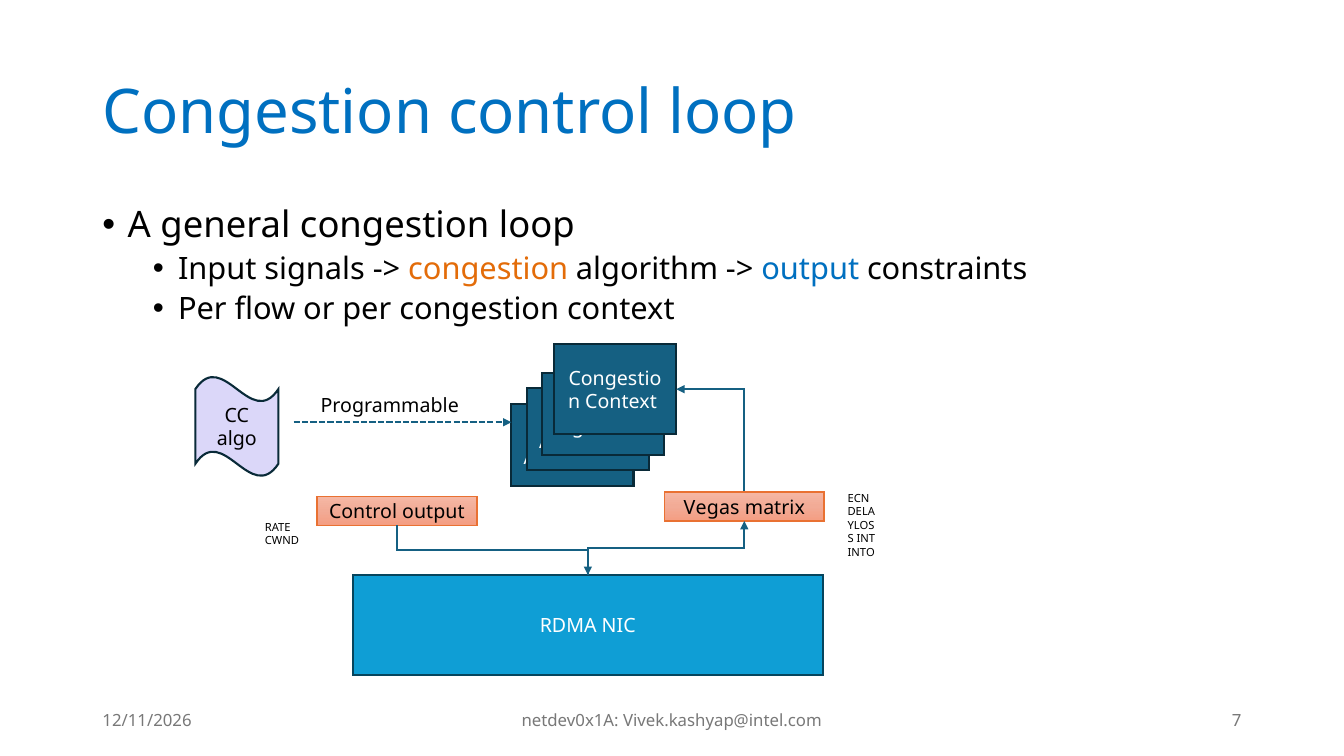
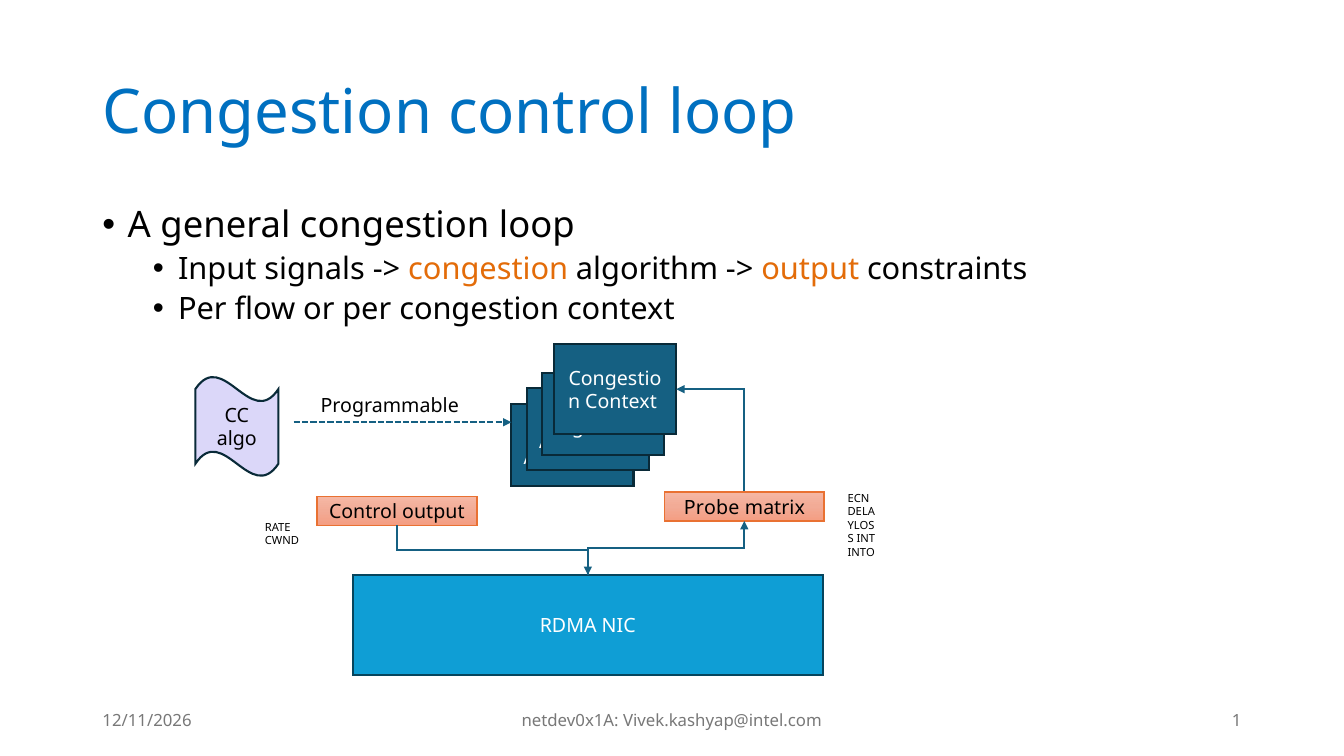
output at (810, 269) colour: blue -> orange
Vegas: Vegas -> Probe
7: 7 -> 1
